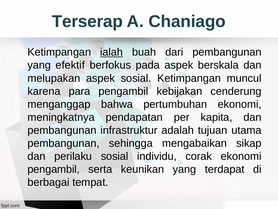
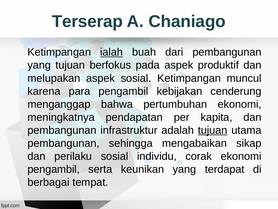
yang efektif: efektif -> tujuan
berskala: berskala -> produktif
tujuan at (213, 130) underline: none -> present
